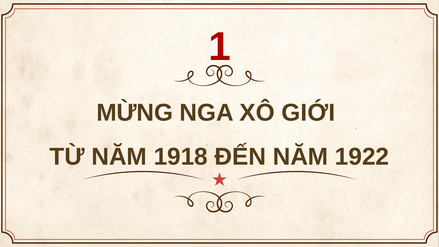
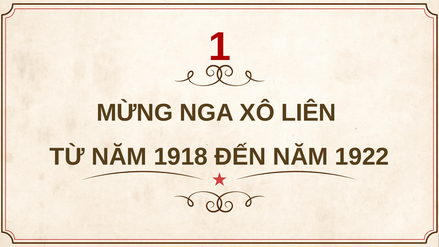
GIỚI: GIỚI -> LIÊN
